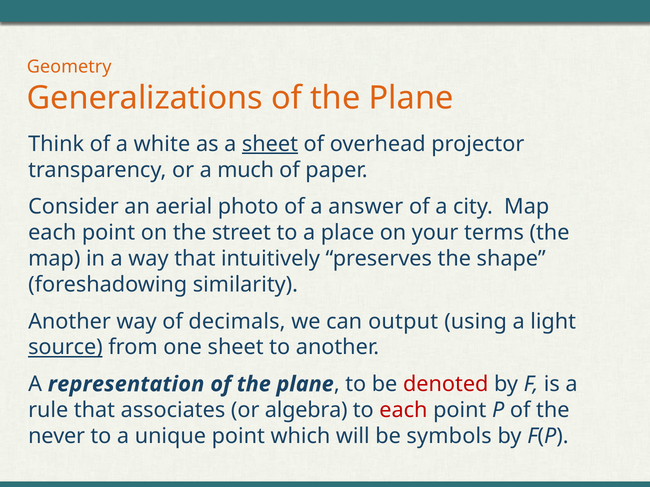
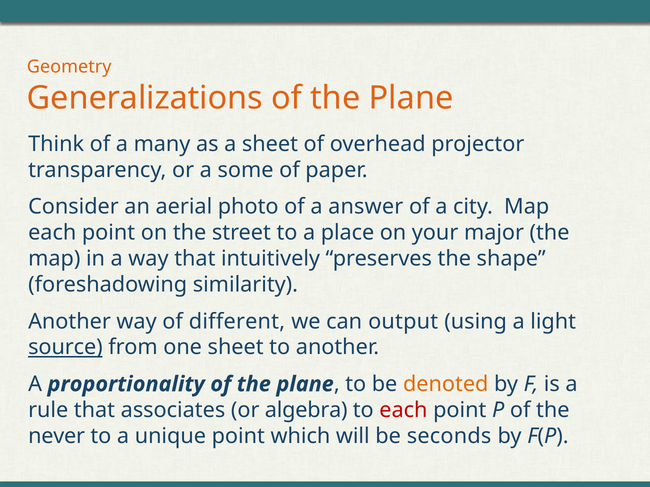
white: white -> many
sheet at (270, 144) underline: present -> none
much: much -> some
terms: terms -> major
decimals: decimals -> different
representation: representation -> proportionality
denoted colour: red -> orange
symbols: symbols -> seconds
